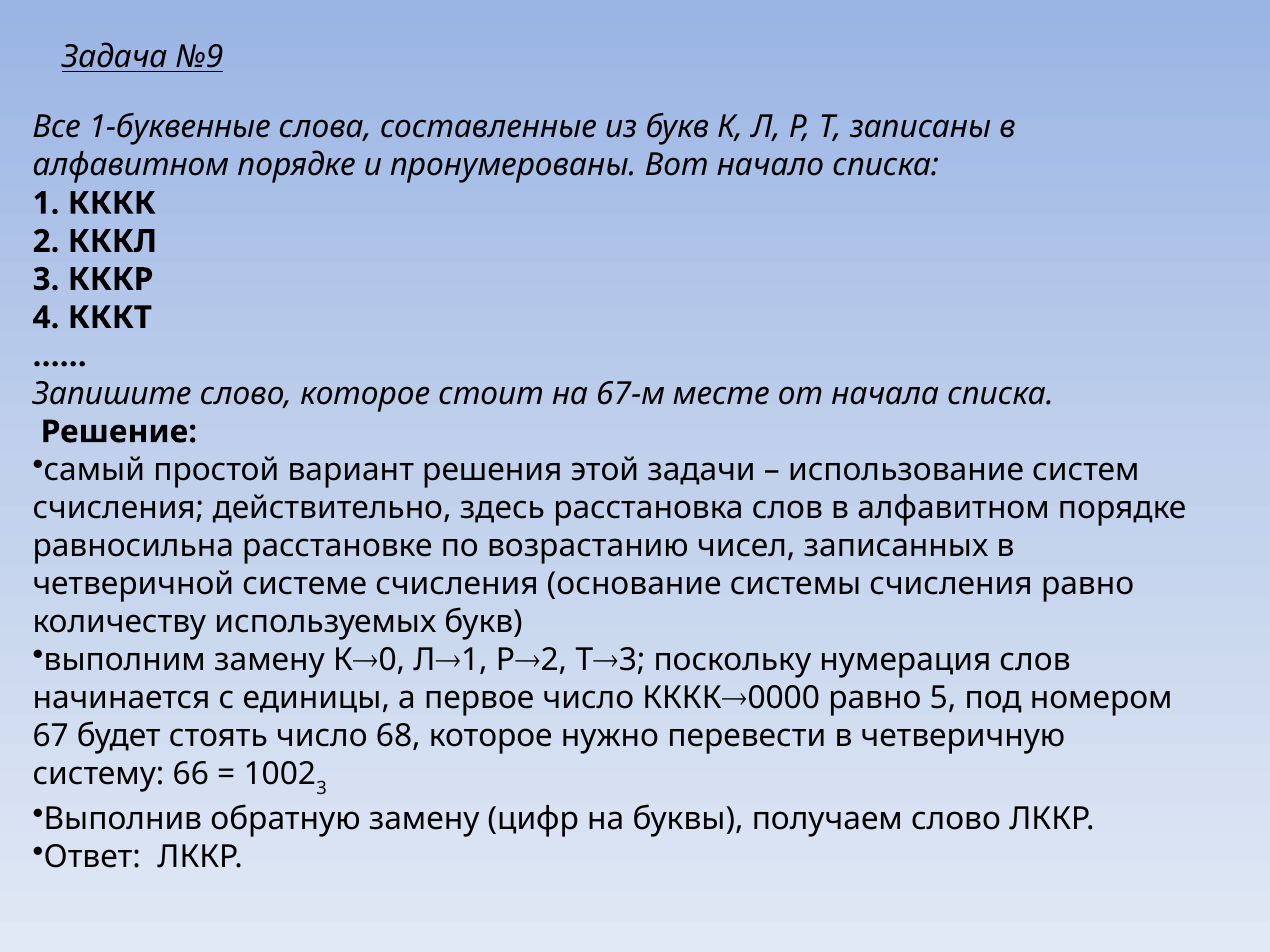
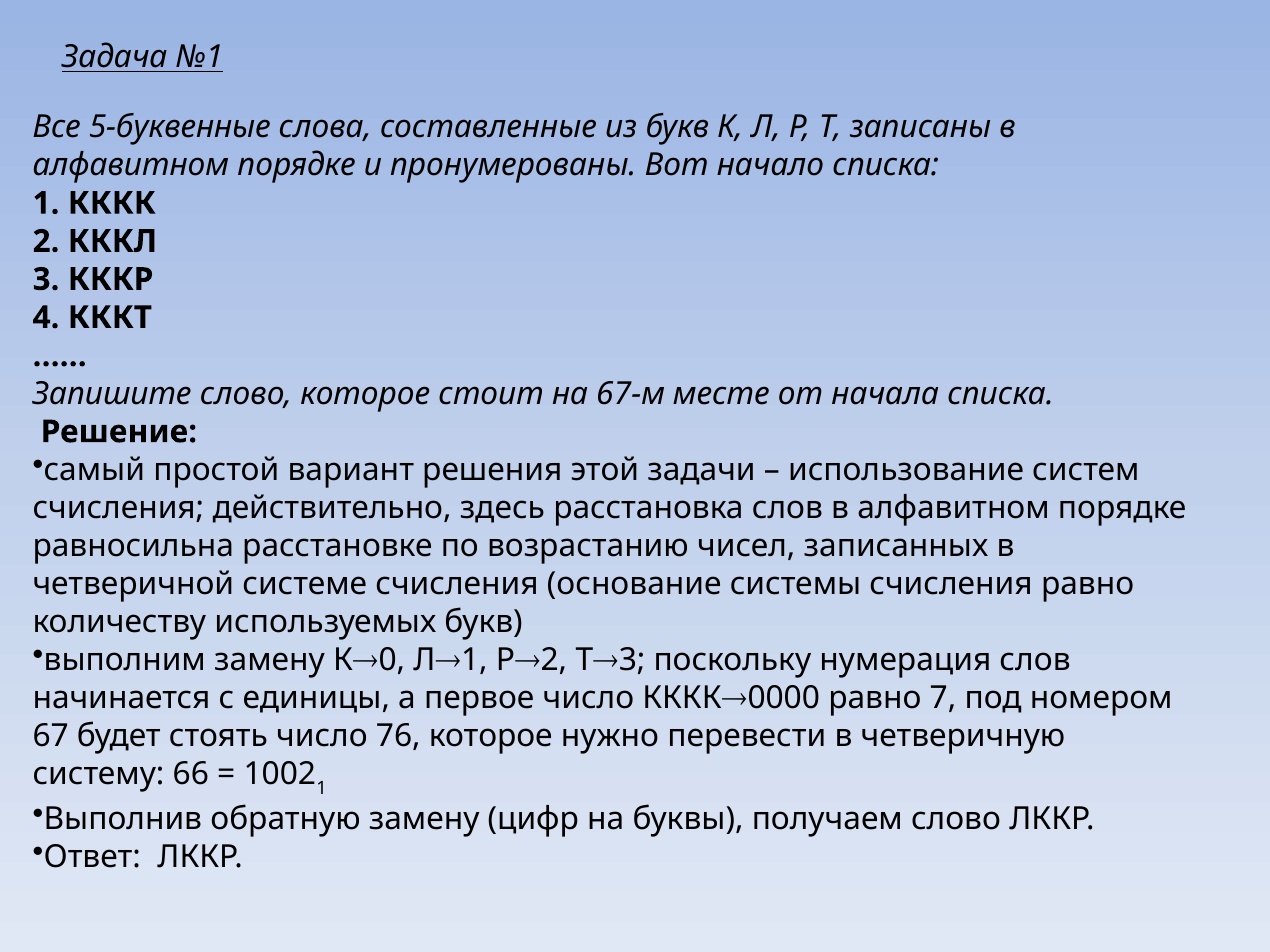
№9: №9 -> №1
1-буквенные: 1-буквенные -> 5-буквенные
5: 5 -> 7
68: 68 -> 76
3 at (322, 789): 3 -> 1
